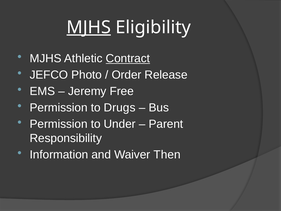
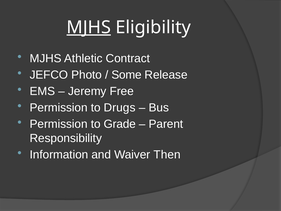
Contract underline: present -> none
Order: Order -> Some
Under: Under -> Grade
